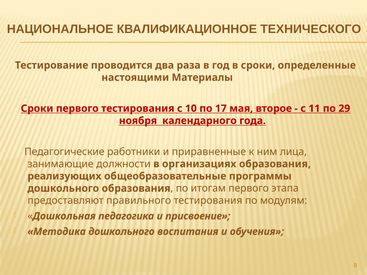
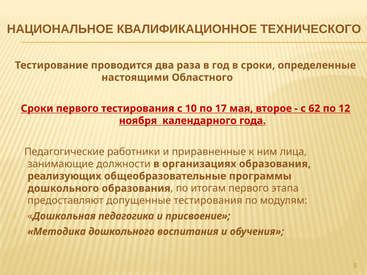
Материалы: Материалы -> Областного
11: 11 -> 62
29: 29 -> 12
правильного: правильного -> допущенные
